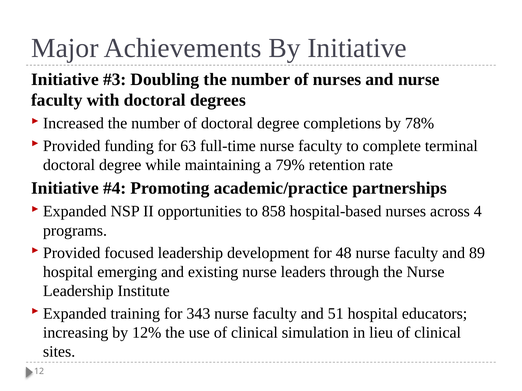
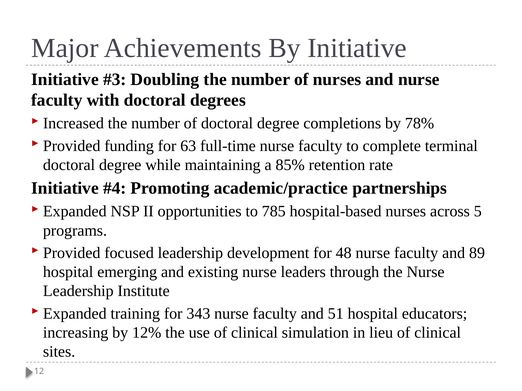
79%: 79% -> 85%
858: 858 -> 785
4: 4 -> 5
